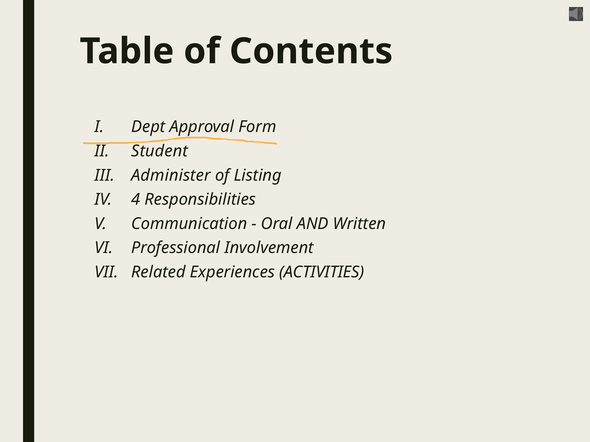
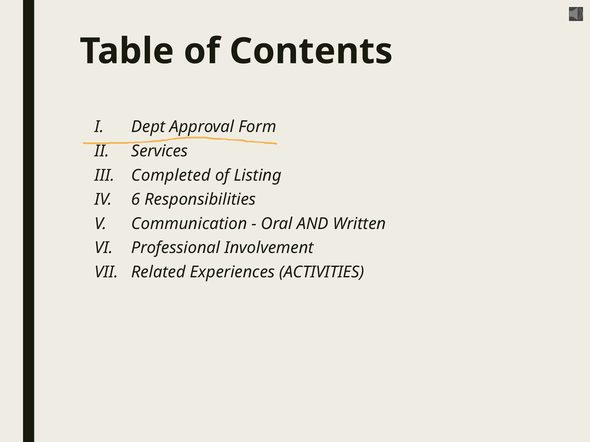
Student: Student -> Services
Administer: Administer -> Completed
4: 4 -> 6
